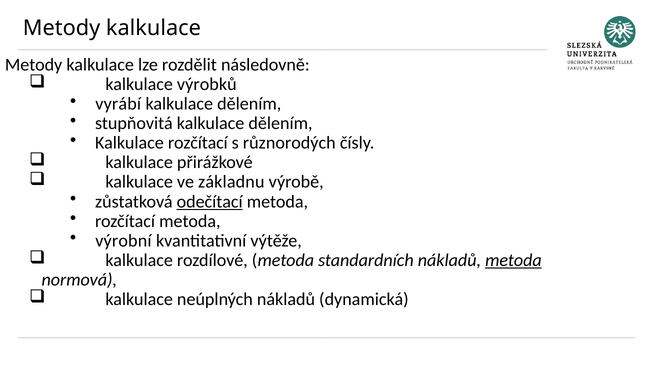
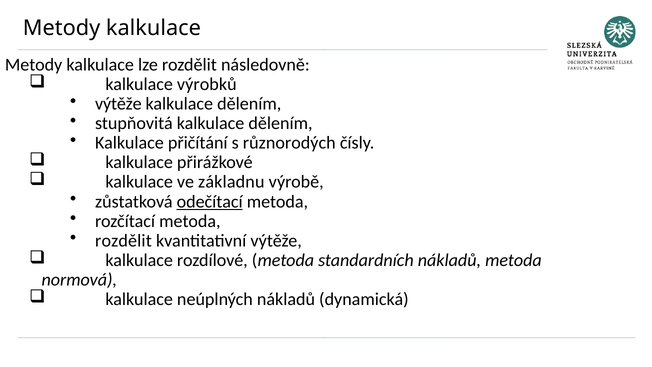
vyrábí at (118, 104): vyrábí -> výtěže
Kalkulace rozčítací: rozčítací -> přičítání
výrobní at (123, 241): výrobní -> rozdělit
metoda at (513, 260) underline: present -> none
